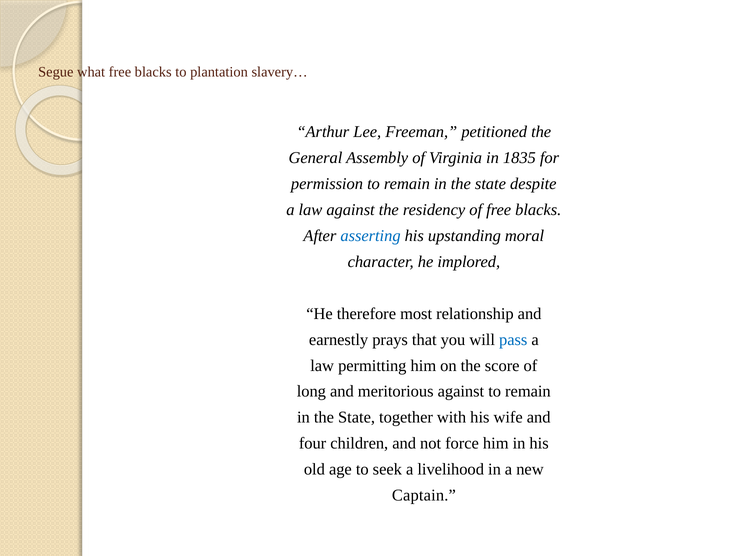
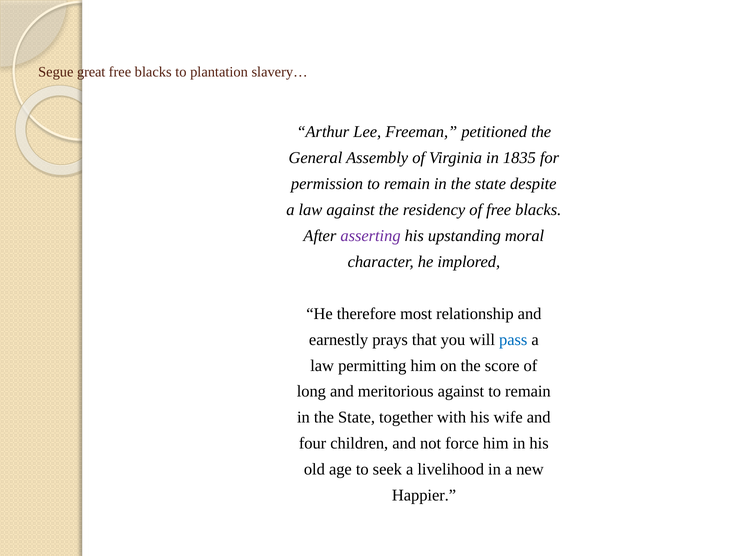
what: what -> great
asserting colour: blue -> purple
Captain: Captain -> Happier
